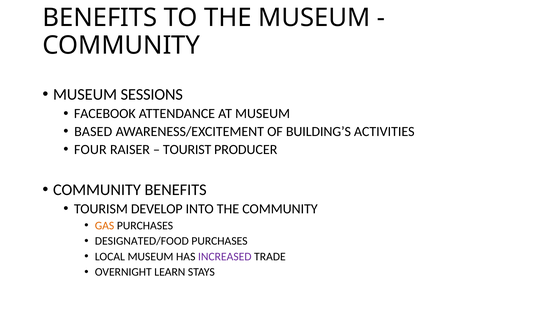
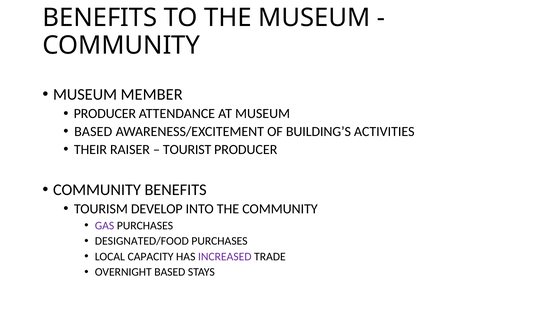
SESSIONS: SESSIONS -> MEMBER
FACEBOOK at (105, 114): FACEBOOK -> PRODUCER
FOUR: FOUR -> THEIR
GAS colour: orange -> purple
LOCAL MUSEUM: MUSEUM -> CAPACITY
OVERNIGHT LEARN: LEARN -> BASED
